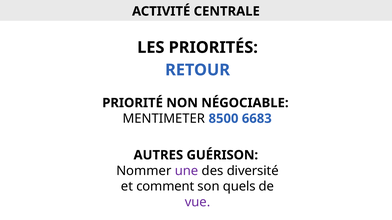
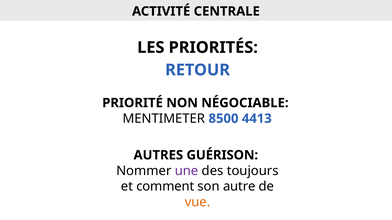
6683: 6683 -> 4413
diversité: diversité -> toujours
quels: quels -> autre
vue colour: purple -> orange
